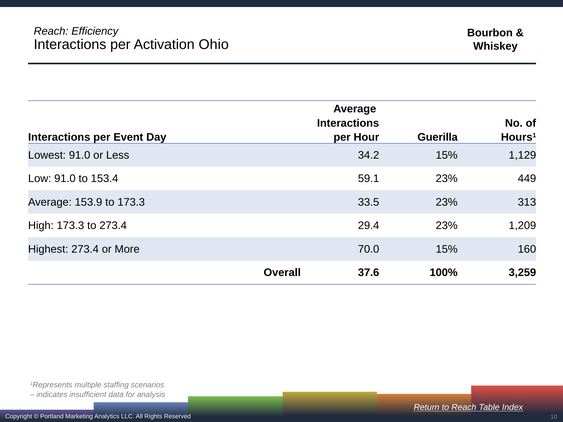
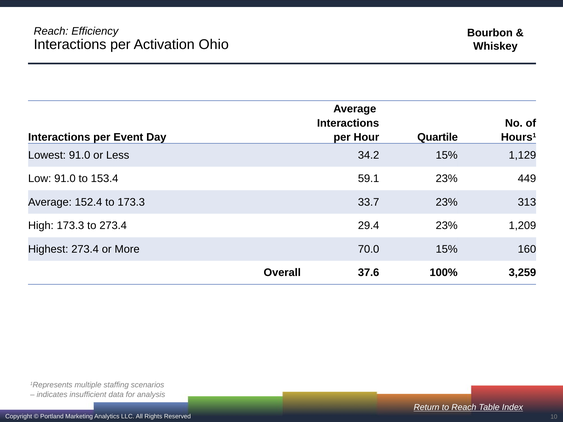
Guerilla: Guerilla -> Quartile
153.9: 153.9 -> 152.4
33.5: 33.5 -> 33.7
